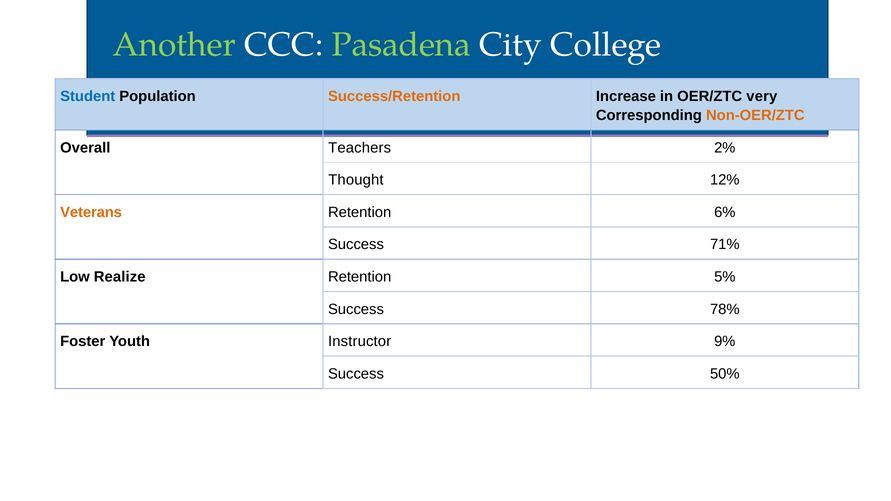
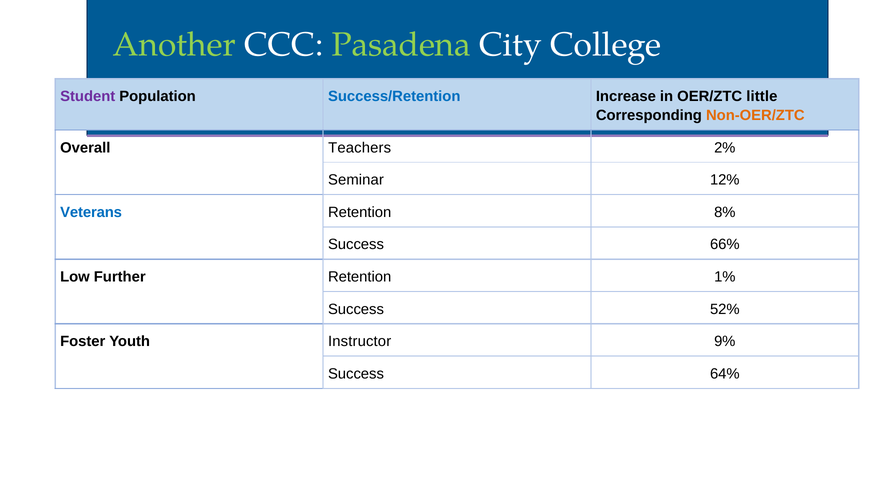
Student colour: blue -> purple
Success/Retention colour: orange -> blue
very: very -> little
Thought: Thought -> Seminar
Veterans colour: orange -> blue
6%: 6% -> 8%
71%: 71% -> 66%
Realize: Realize -> Further
5%: 5% -> 1%
78%: 78% -> 52%
50%: 50% -> 64%
